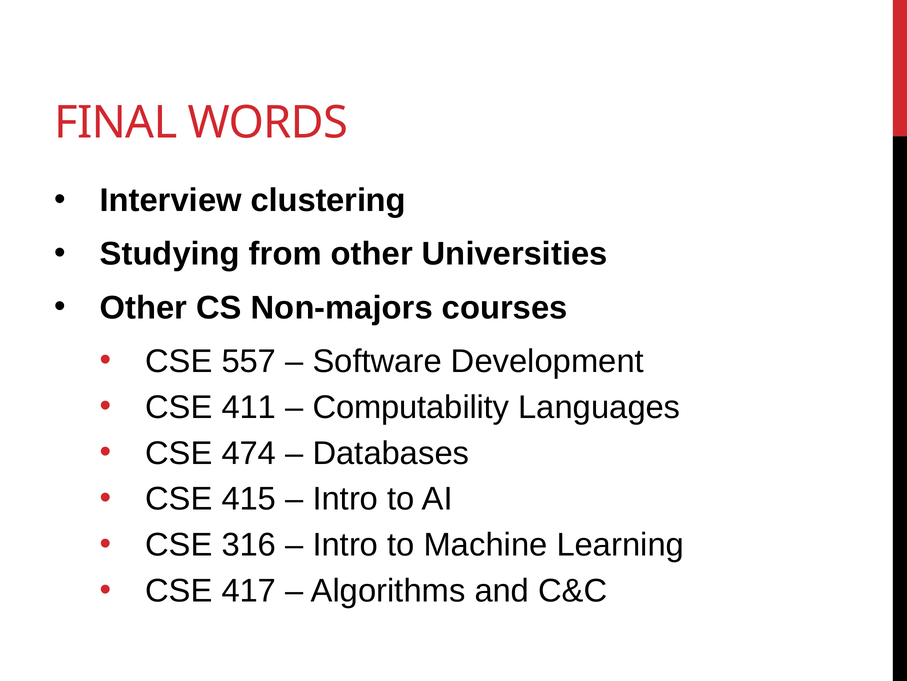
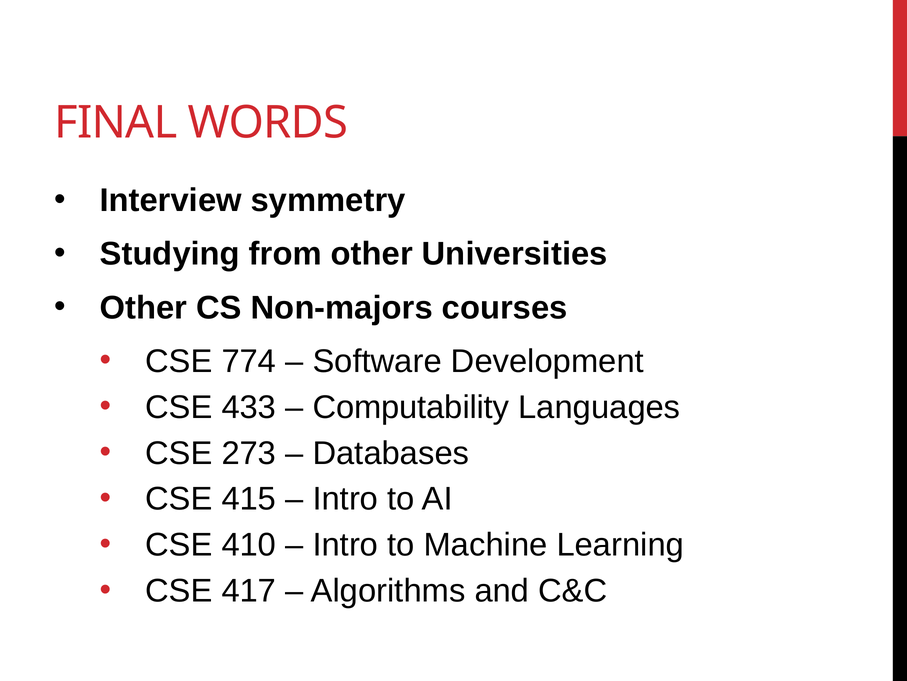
clustering: clustering -> symmetry
557: 557 -> 774
411: 411 -> 433
474: 474 -> 273
316: 316 -> 410
